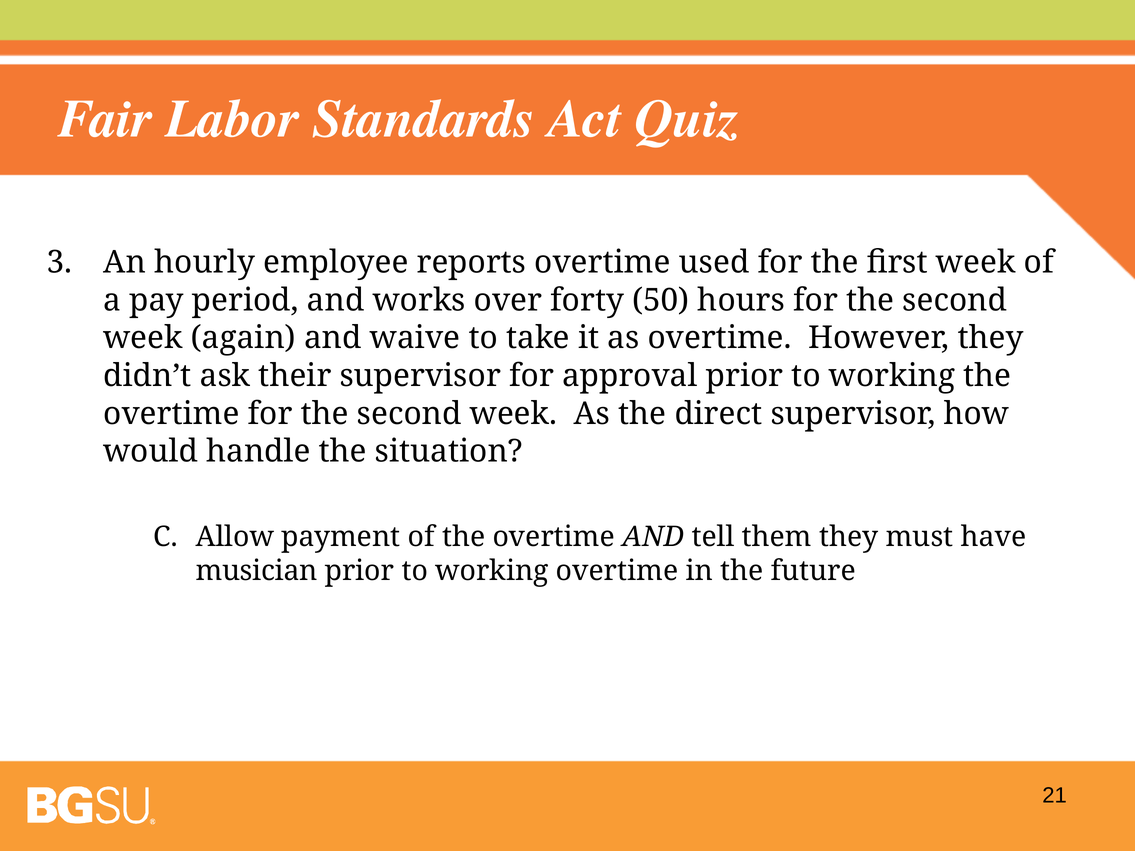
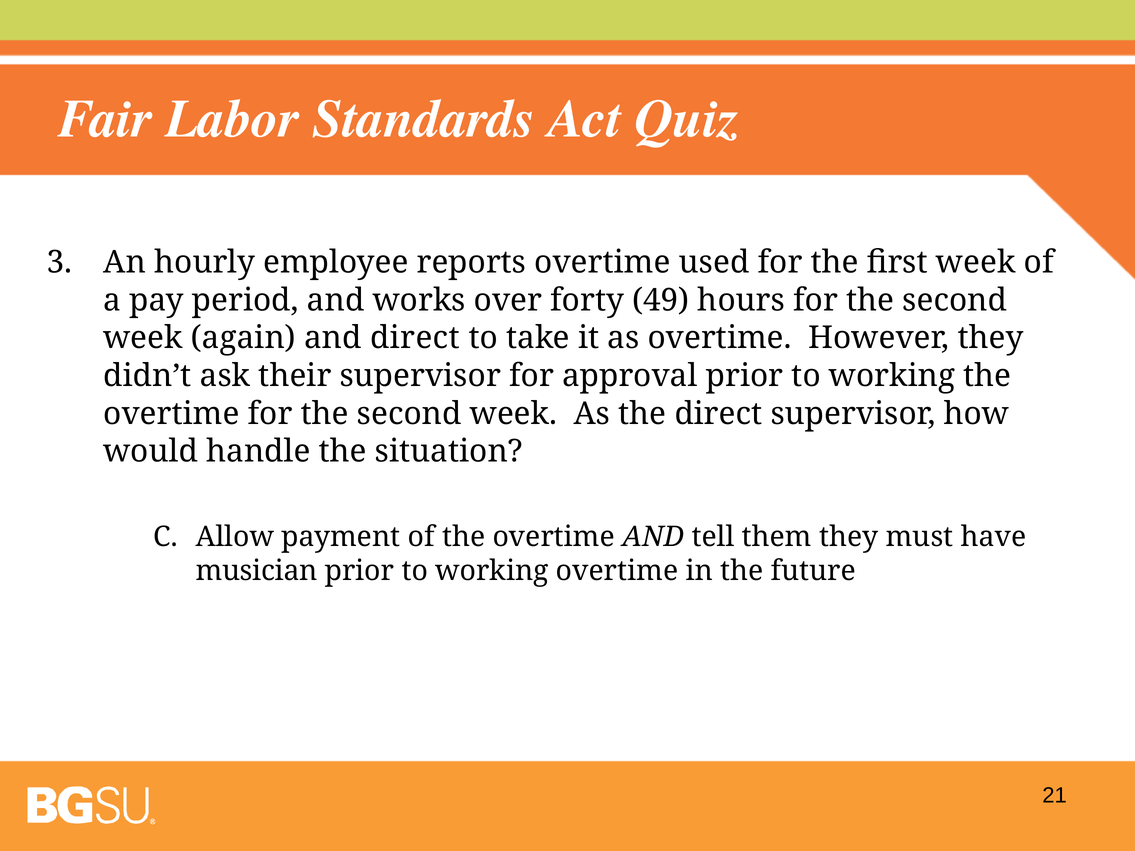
50: 50 -> 49
and waive: waive -> direct
